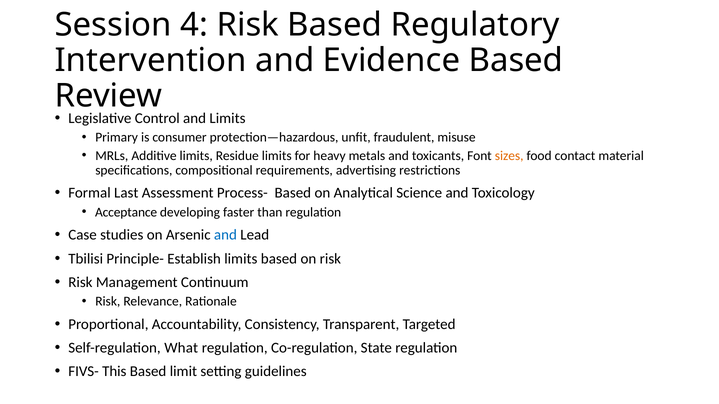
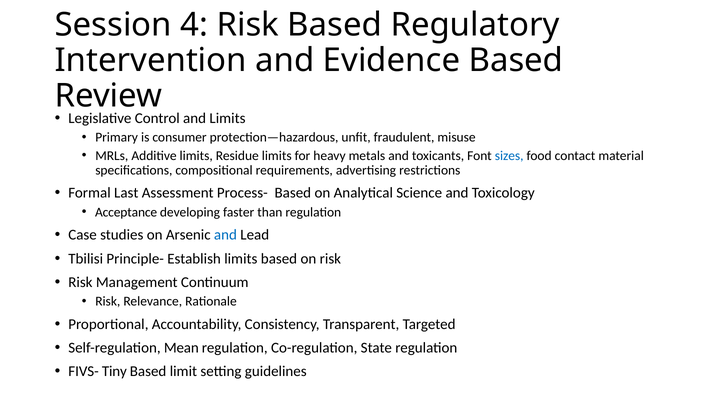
sizes colour: orange -> blue
What: What -> Mean
This: This -> Tiny
